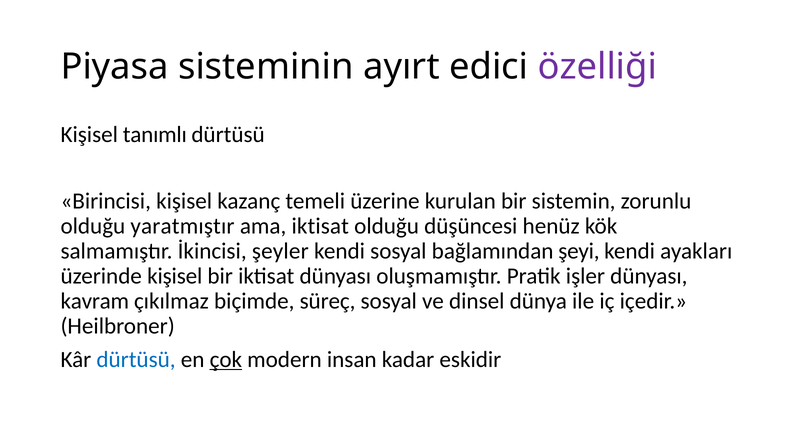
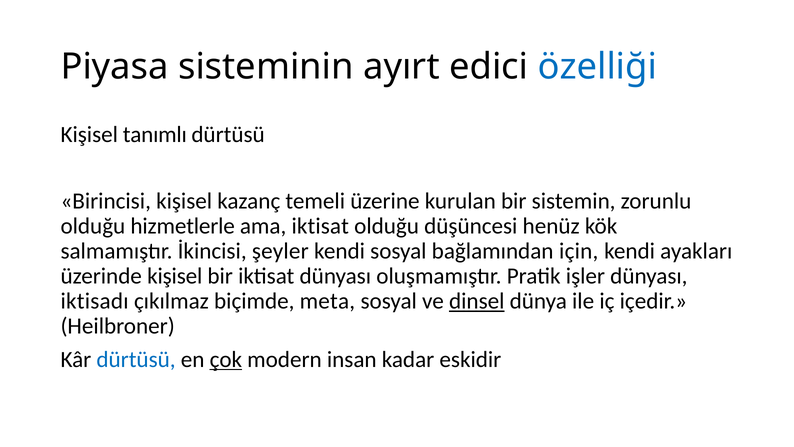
özelliği colour: purple -> blue
yaratmıştır: yaratmıştır -> hizmetlerle
şeyi: şeyi -> için
kavram: kavram -> iktisadı
süreç: süreç -> meta
dinsel underline: none -> present
